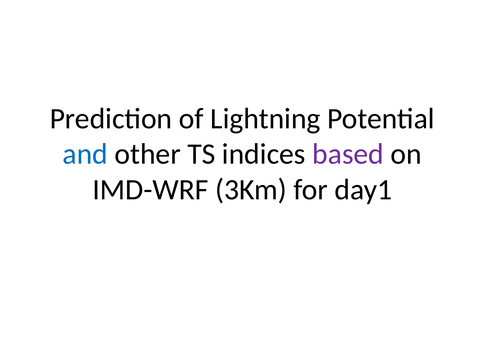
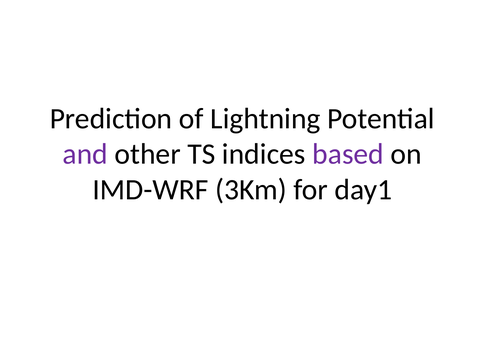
and colour: blue -> purple
